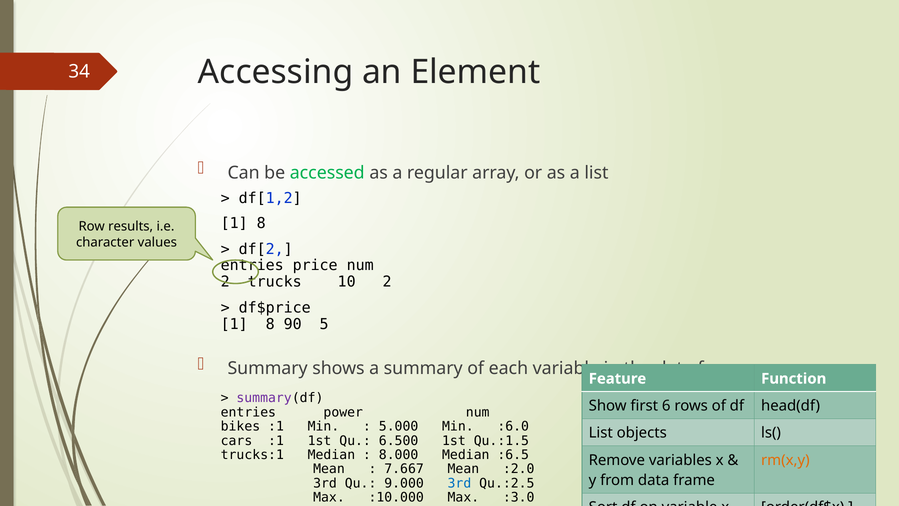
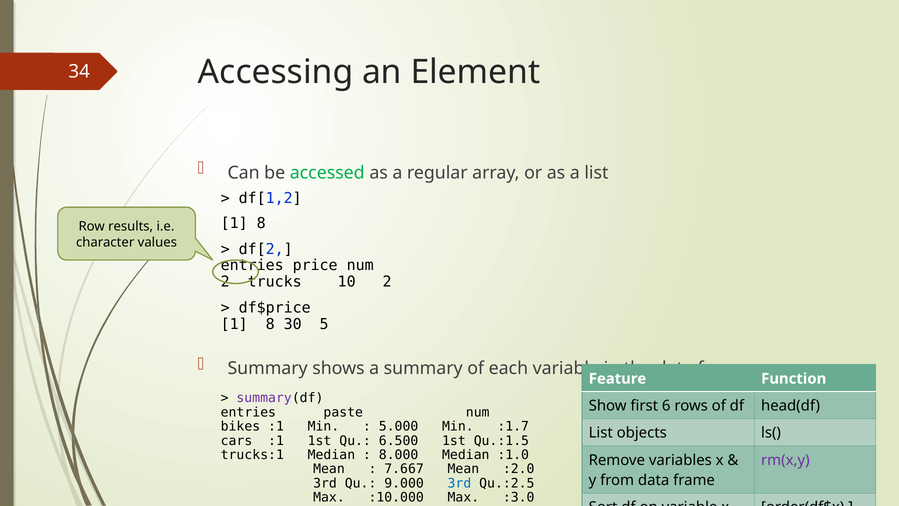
90: 90 -> 30
power: power -> paste
:6.0: :6.0 -> :1.7
:6.5: :6.5 -> :1.0
rm(x,y colour: orange -> purple
